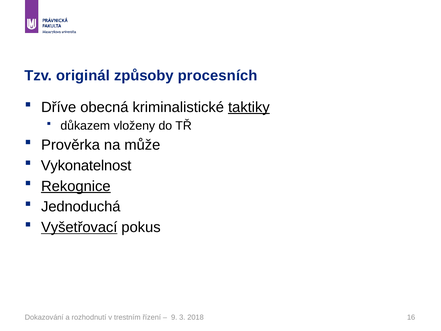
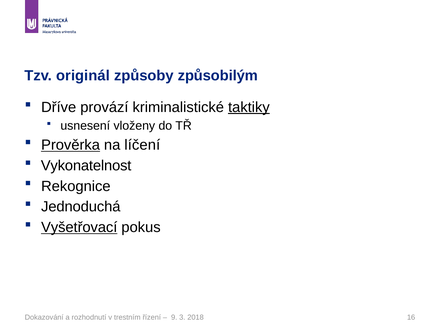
procesních: procesních -> způsobilým
obecná: obecná -> provází
důkazem: důkazem -> usnesení
Prověrka underline: none -> present
může: může -> líčení
Rekognice underline: present -> none
